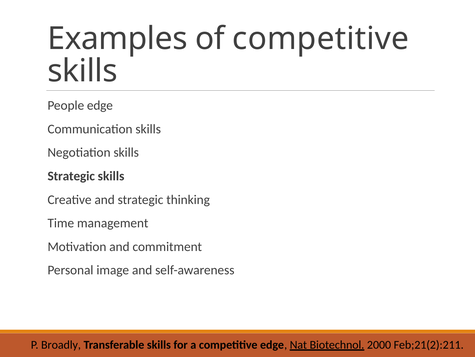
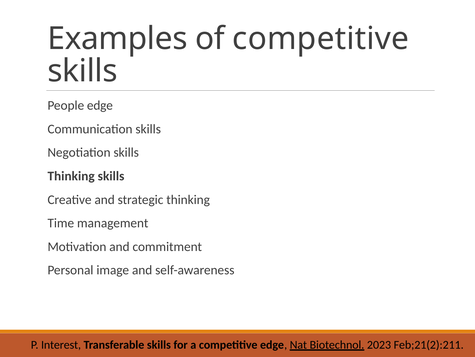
Strategic at (71, 176): Strategic -> Thinking
Broadly: Broadly -> Interest
2000: 2000 -> 2023
